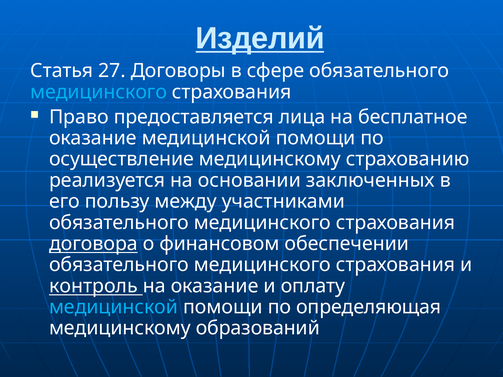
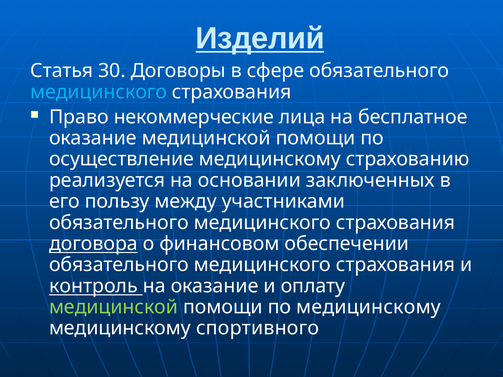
27: 27 -> 30
предоставляется: предоставляется -> некоммерческие
медицинской at (114, 307) colour: light blue -> light green
по определяющая: определяющая -> медицинскому
образований: образований -> спортивного
